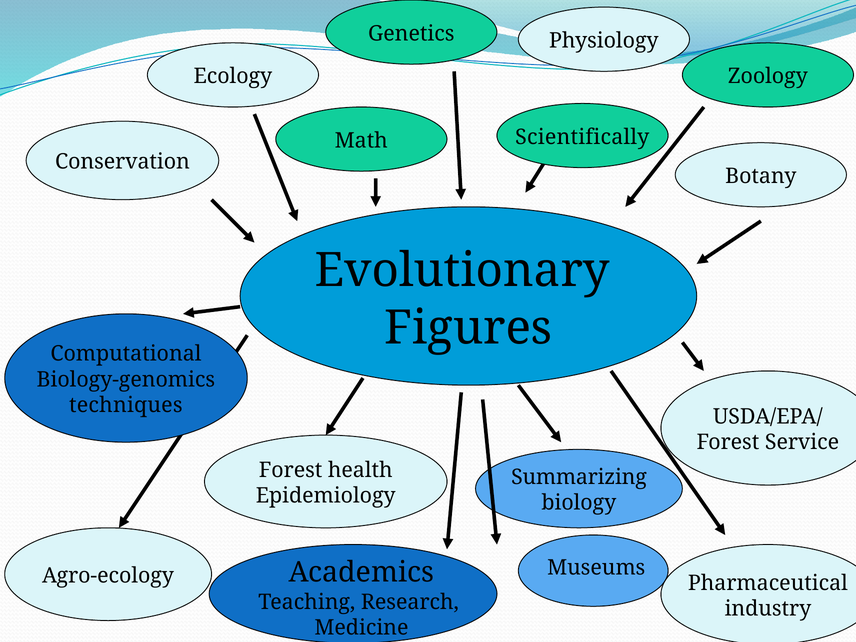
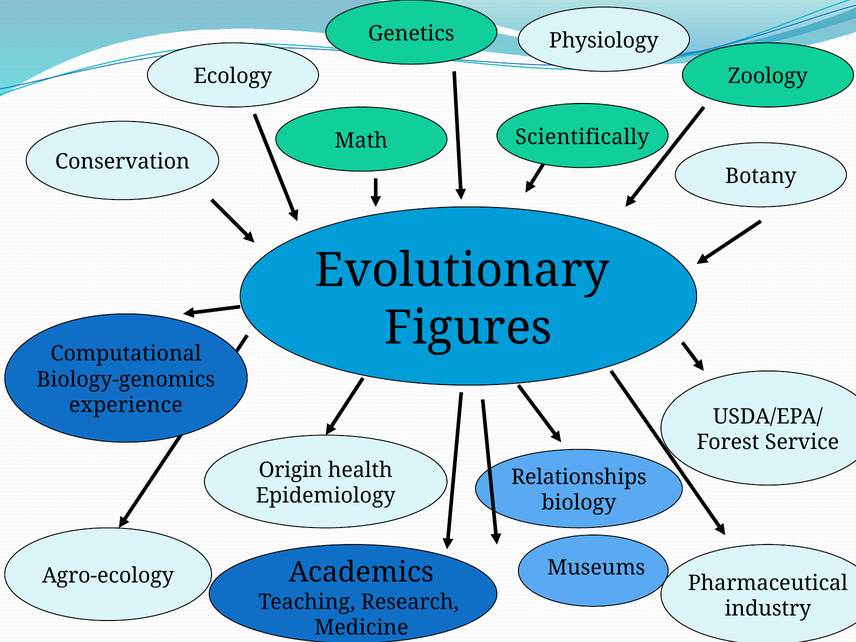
techniques: techniques -> experience
Forest at (291, 470): Forest -> Origin
Summarizing: Summarizing -> Relationships
